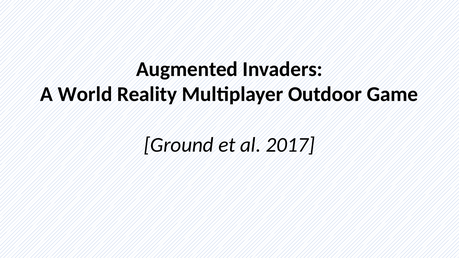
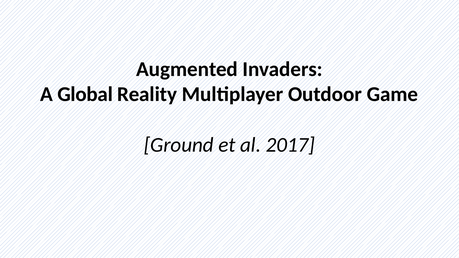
World: World -> Global
